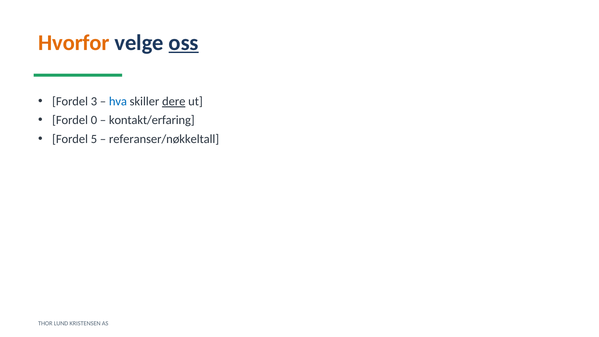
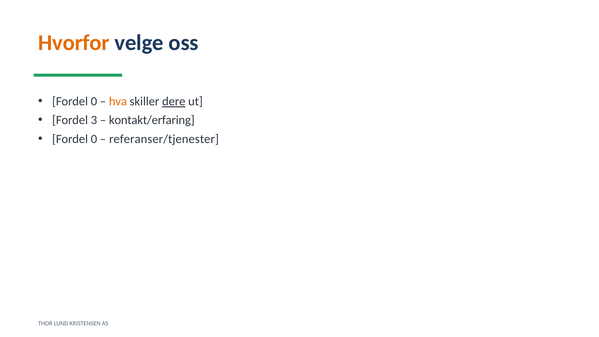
oss underline: present -> none
3 at (94, 101): 3 -> 0
hva colour: blue -> orange
0: 0 -> 3
5 at (94, 139): 5 -> 0
referanser/nøkkeltall: referanser/nøkkeltall -> referanser/tjenester
